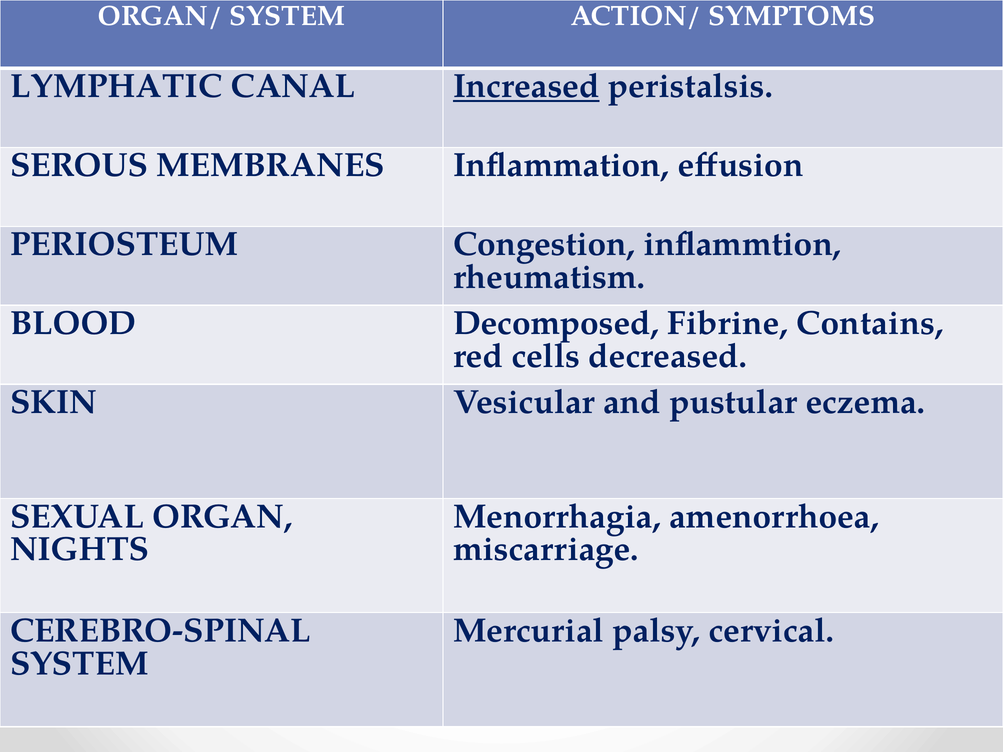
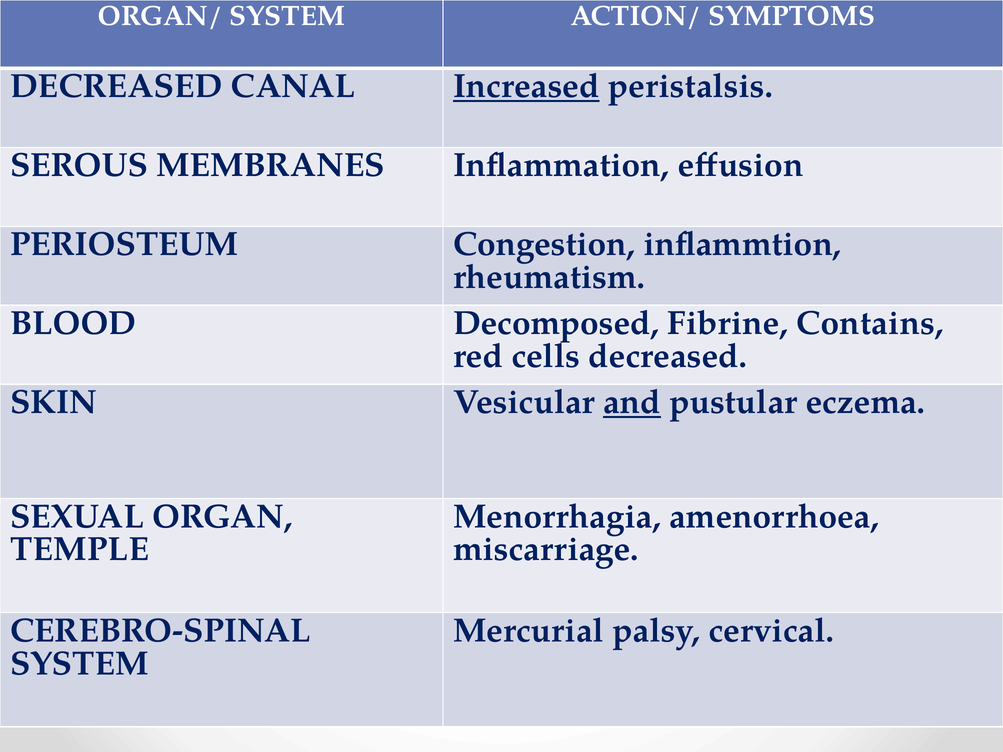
LYMPHATIC at (116, 86): LYMPHATIC -> DECREASED
and underline: none -> present
NIGHTS: NIGHTS -> TEMPLE
